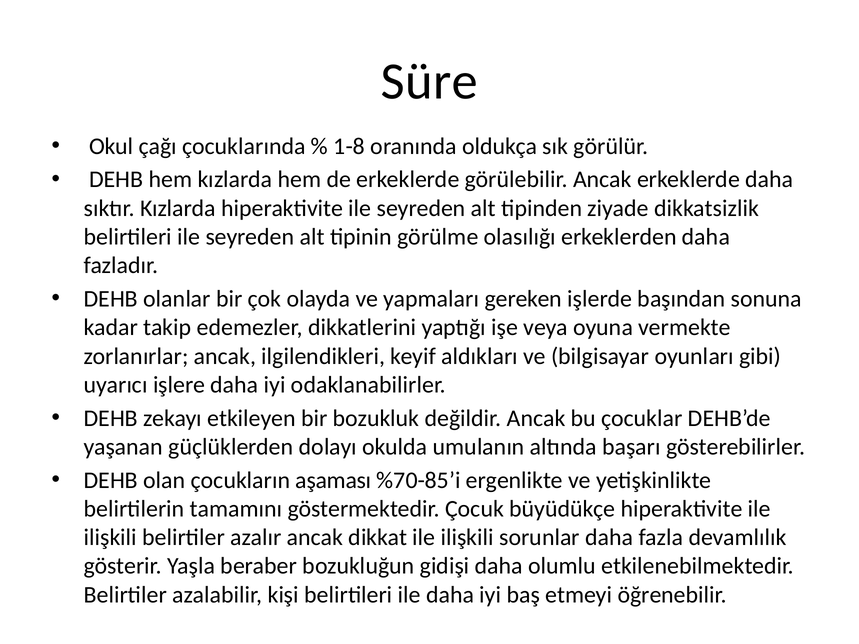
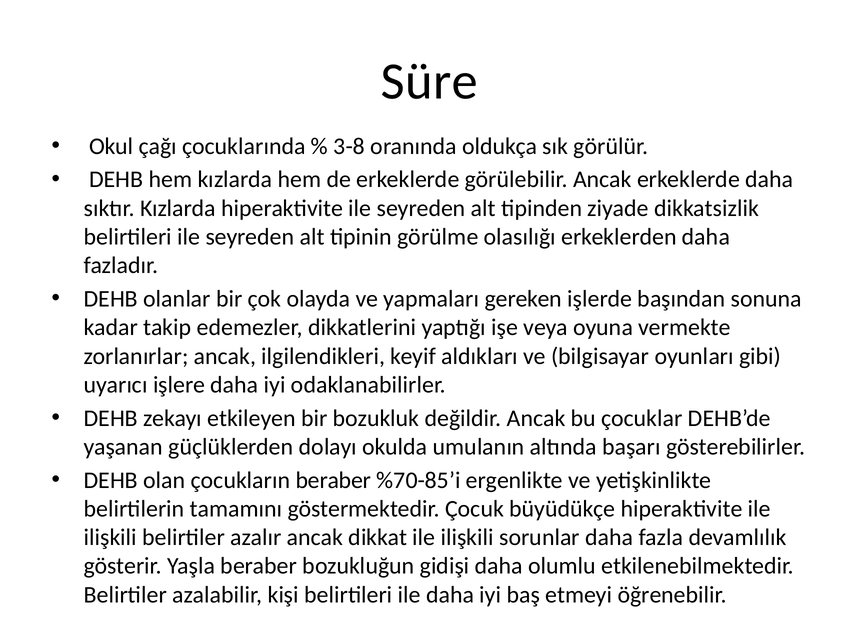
1-8: 1-8 -> 3-8
çocukların aşaması: aşaması -> beraber
